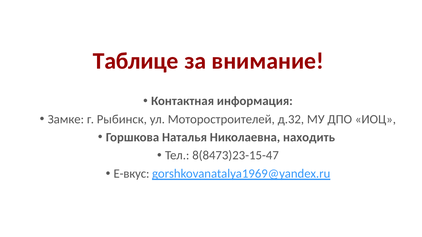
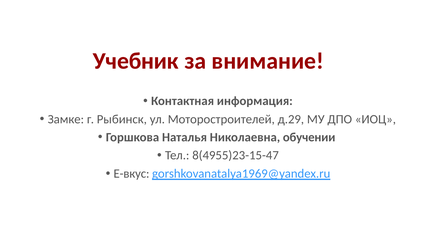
Таблице: Таблице -> Учебник
д.32: д.32 -> д.29
находить: находить -> обучении
8(8473)23-15-47: 8(8473)23-15-47 -> 8(4955)23-15-47
